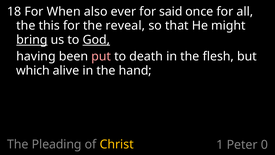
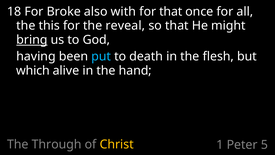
When: When -> Broke
ever: ever -> with
for said: said -> that
God underline: present -> none
put colour: pink -> light blue
Pleading: Pleading -> Through
0: 0 -> 5
